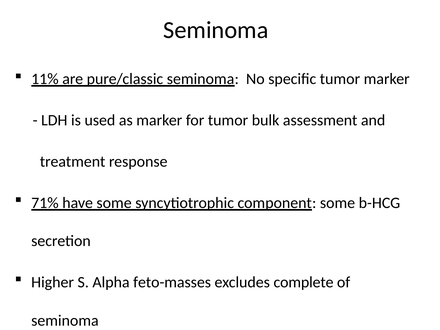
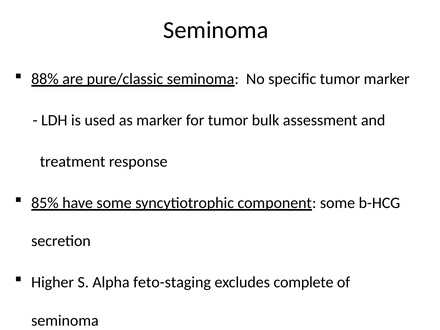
11%: 11% -> 88%
71%: 71% -> 85%
feto-masses: feto-masses -> feto-staging
